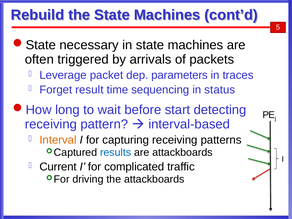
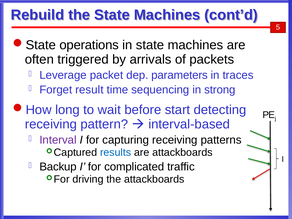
necessary: necessary -> operations
status: status -> strong
Interval colour: orange -> purple
Current: Current -> Backup
